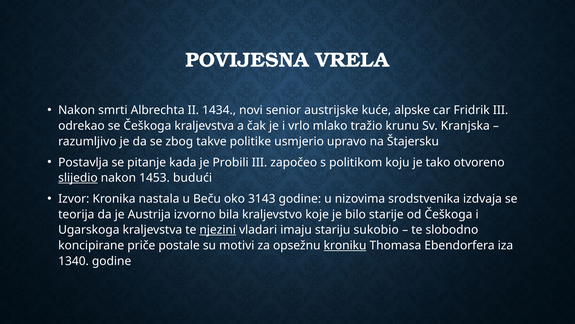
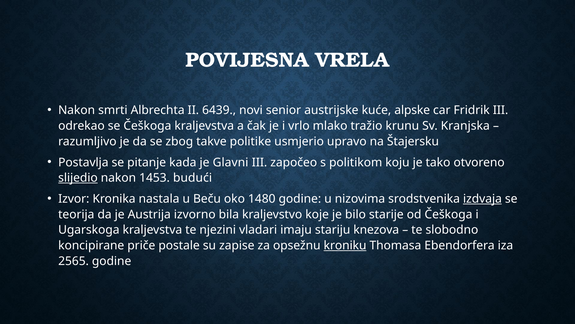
1434: 1434 -> 6439
Probili: Probili -> Glavni
3143: 3143 -> 1480
izdvaja underline: none -> present
njezini underline: present -> none
sukobio: sukobio -> knezova
motivi: motivi -> zapise
1340: 1340 -> 2565
